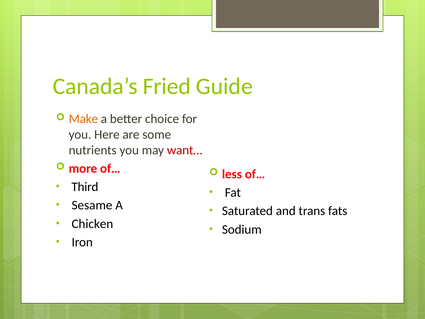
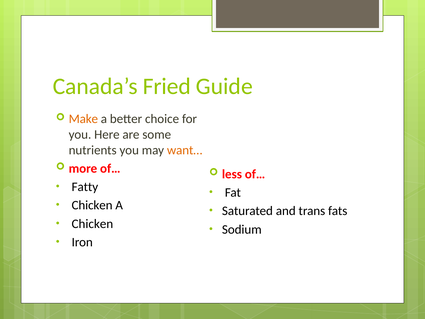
want… colour: red -> orange
Third: Third -> Fatty
Sesame at (92, 205): Sesame -> Chicken
